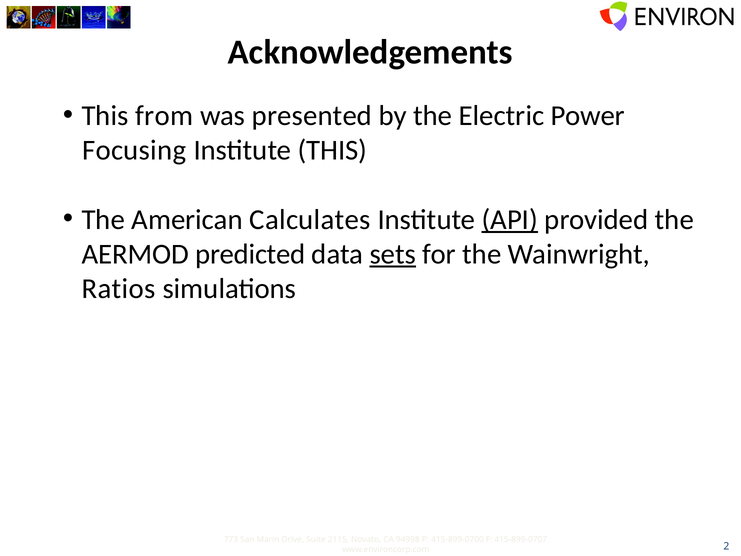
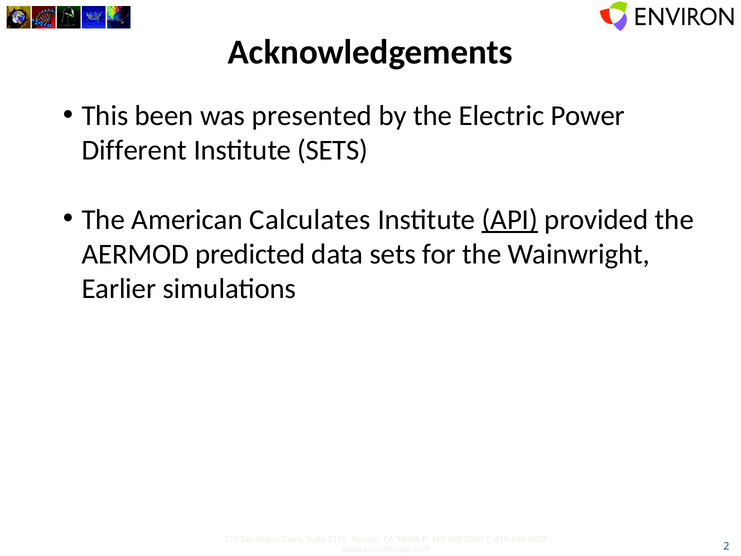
from: from -> been
Focusing: Focusing -> Different
Institute THIS: THIS -> SETS
sets at (393, 254) underline: present -> none
Ratios: Ratios -> Earlier
